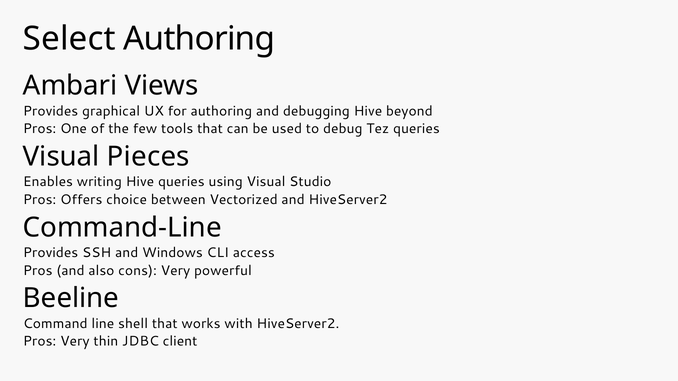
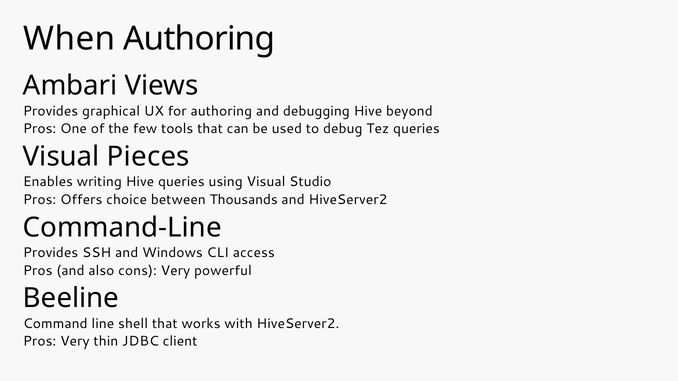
Select: Select -> When
Vectorized: Vectorized -> Thousands
